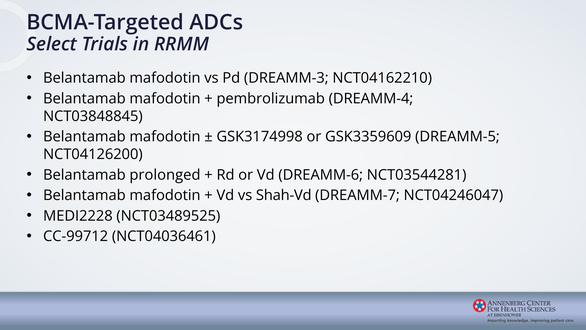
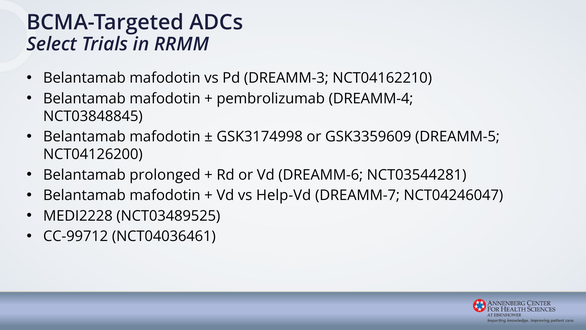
Shah-Vd: Shah-Vd -> Help-Vd
